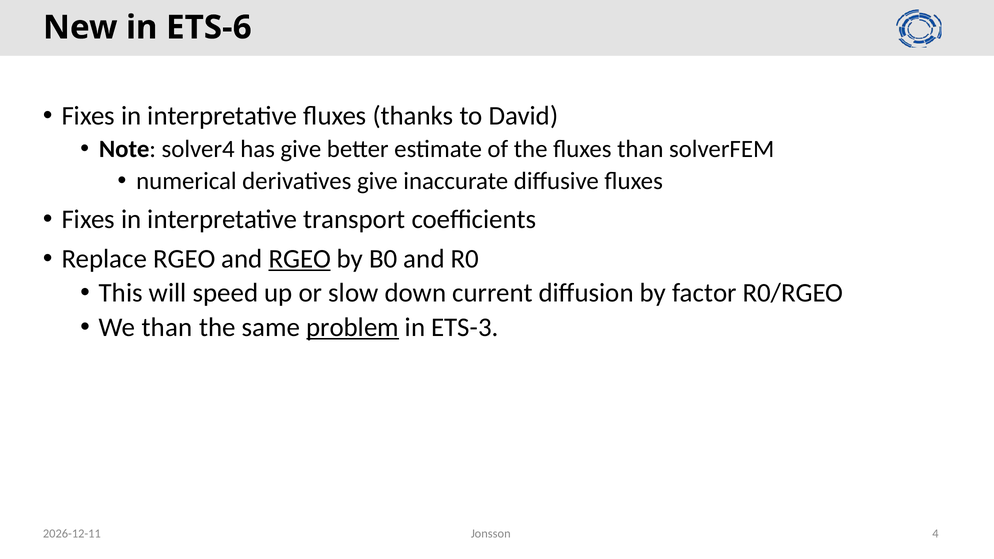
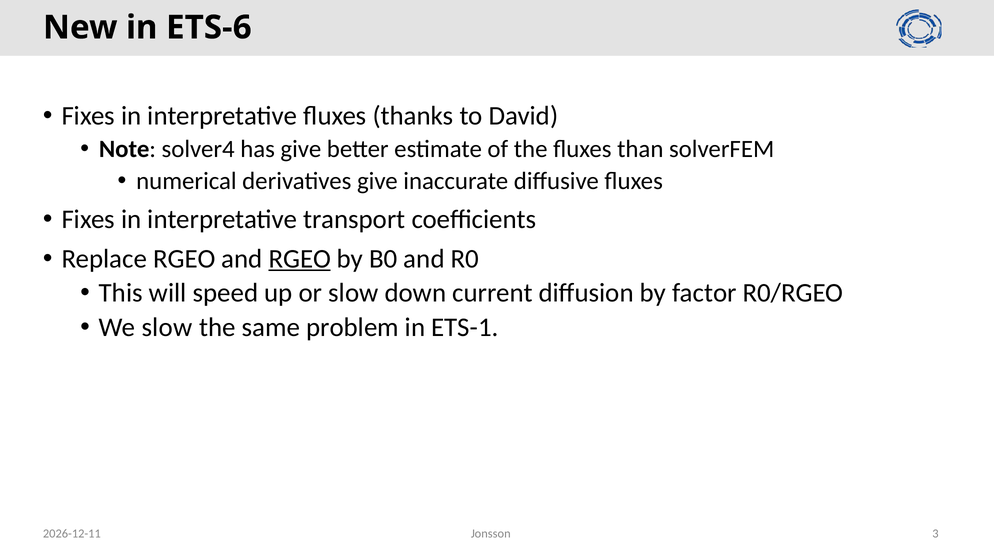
We than: than -> slow
problem underline: present -> none
ETS-3: ETS-3 -> ETS-1
4: 4 -> 3
